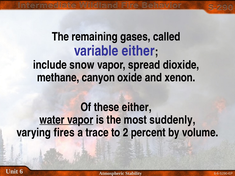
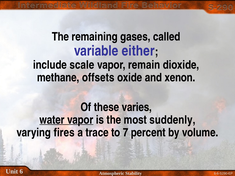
snow: snow -> scale
spread: spread -> remain
canyon: canyon -> offsets
these either: either -> varies
2: 2 -> 7
